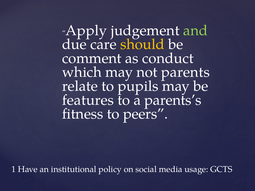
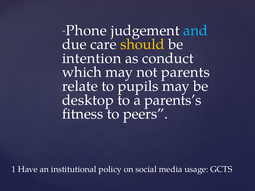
Apply: Apply -> Phone
and colour: light green -> light blue
comment: comment -> intention
features: features -> desktop
